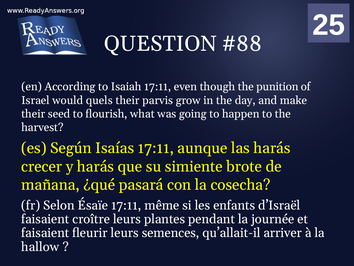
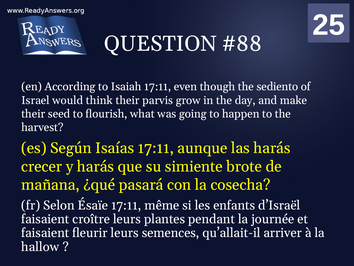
punition: punition -> sediento
quels: quels -> think
